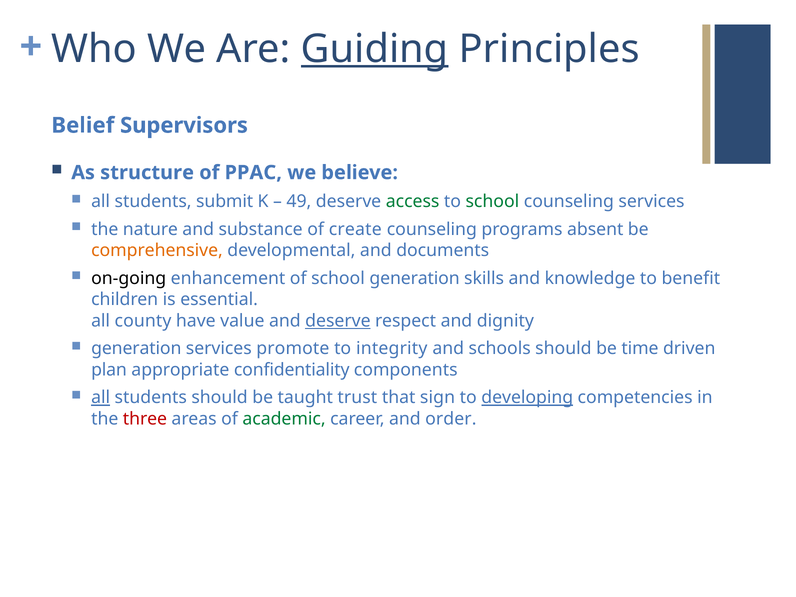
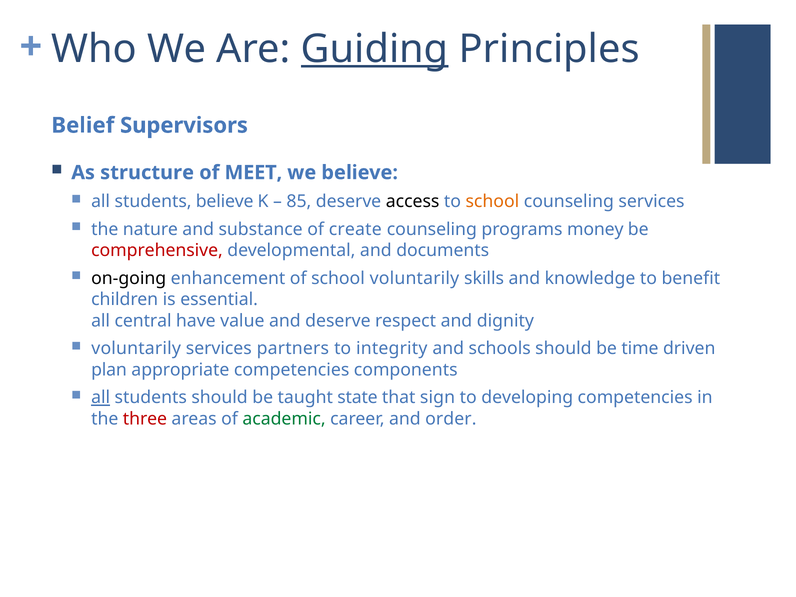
PPAC: PPAC -> MEET
students submit: submit -> believe
49: 49 -> 85
access colour: green -> black
school at (492, 202) colour: green -> orange
absent: absent -> money
comprehensive colour: orange -> red
school generation: generation -> voluntarily
county: county -> central
deserve at (338, 321) underline: present -> none
generation at (136, 349): generation -> voluntarily
promote: promote -> partners
appropriate confidentiality: confidentiality -> competencies
trust: trust -> state
developing underline: present -> none
